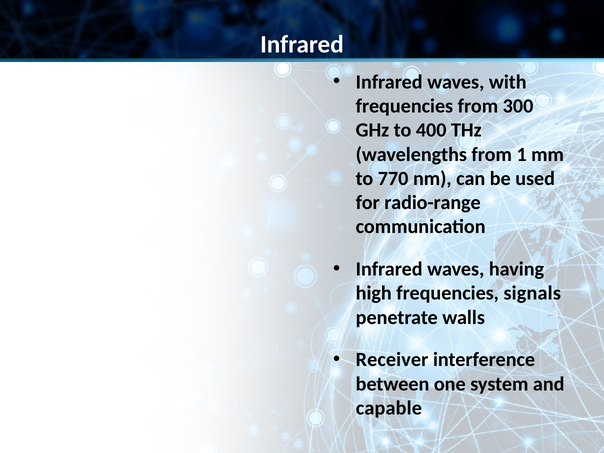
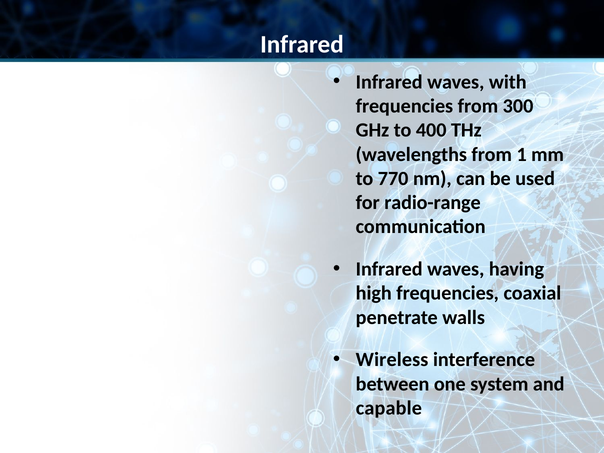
signals: signals -> coaxial
Receiver: Receiver -> Wireless
